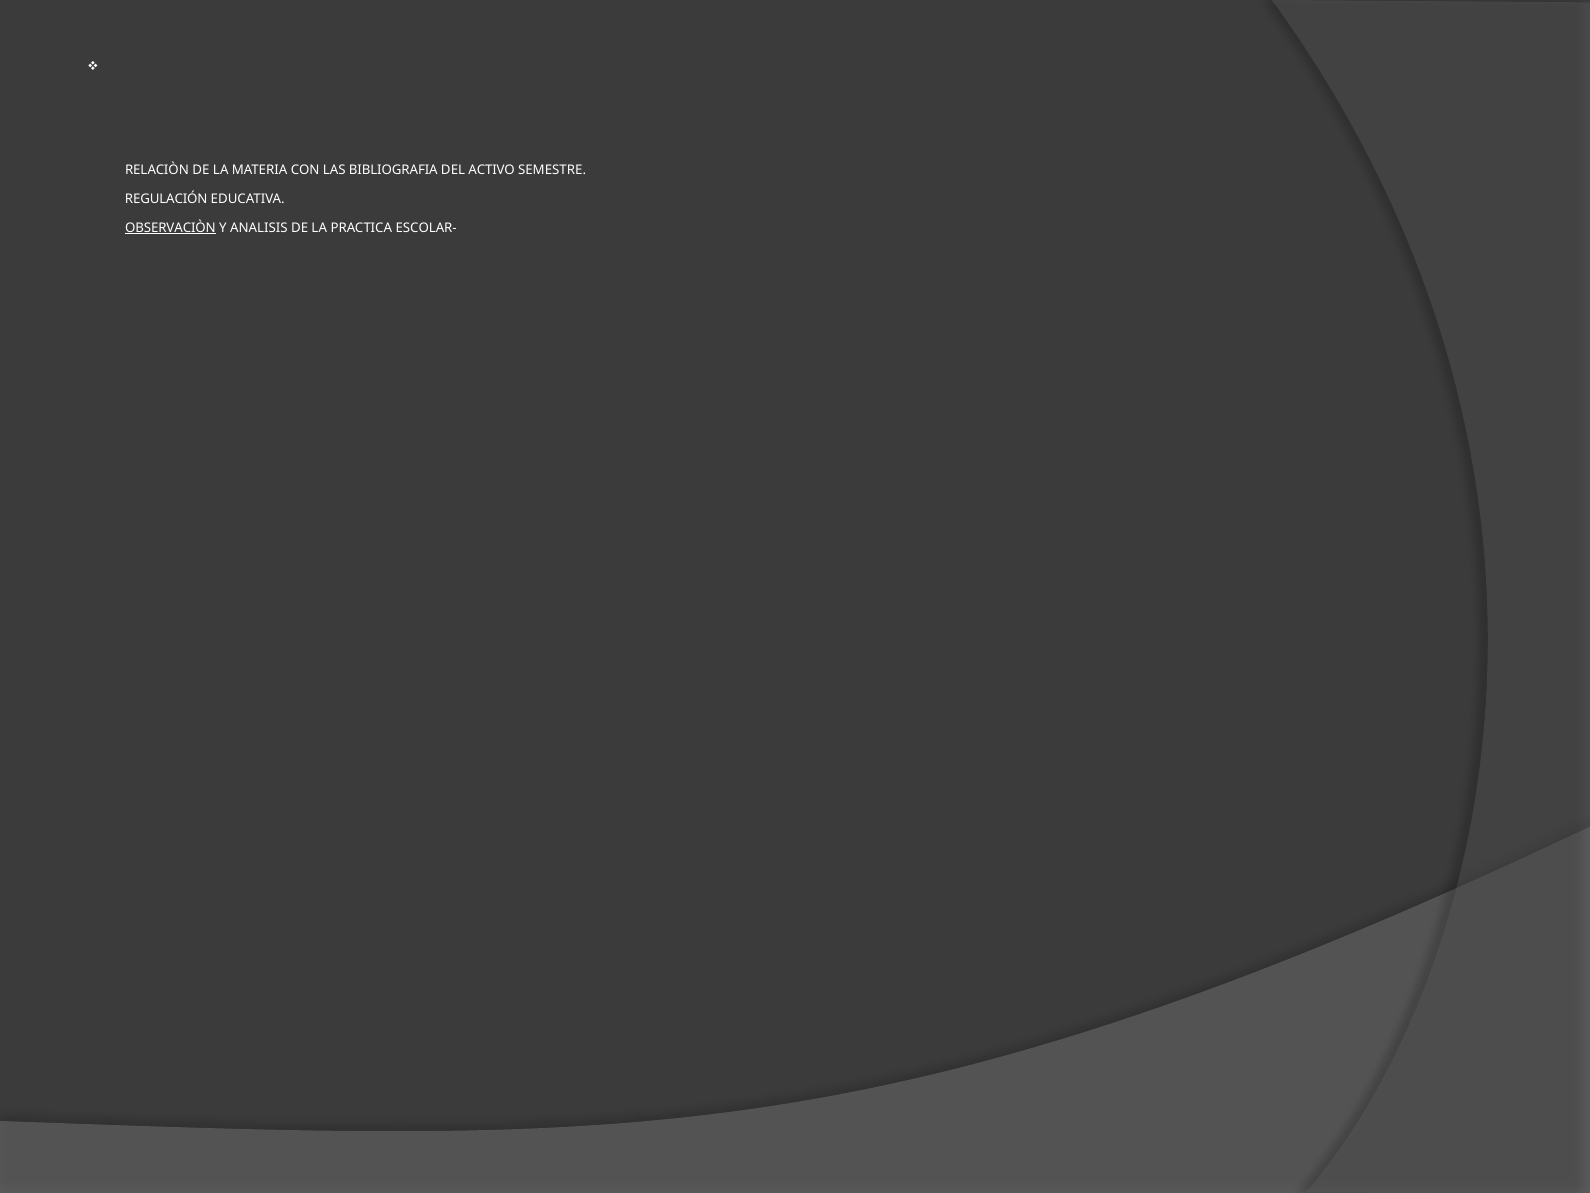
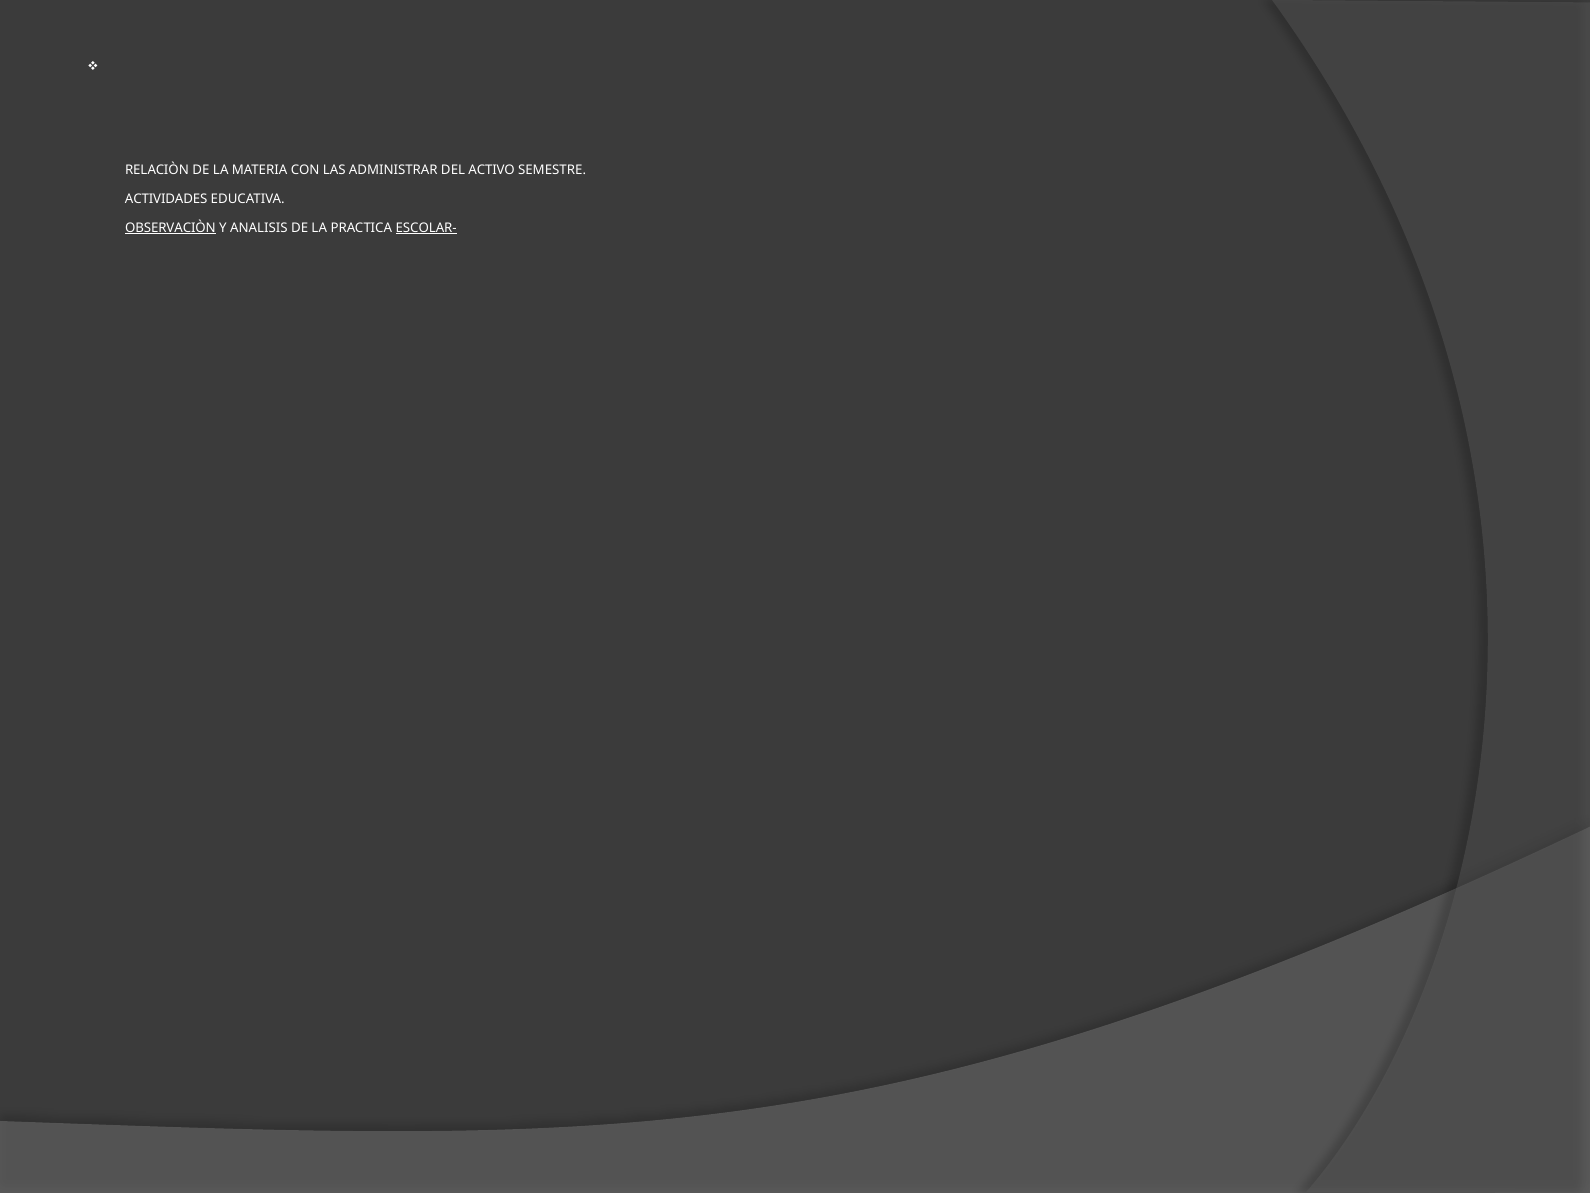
BIBLIOGRAFIA: BIBLIOGRAFIA -> ADMINISTRAR
REGULACIÓN: REGULACIÓN -> ACTIVIDADES
ESCOLAR- underline: none -> present
